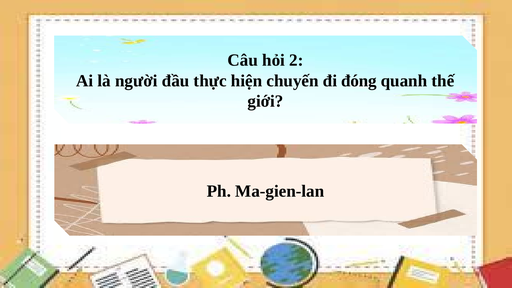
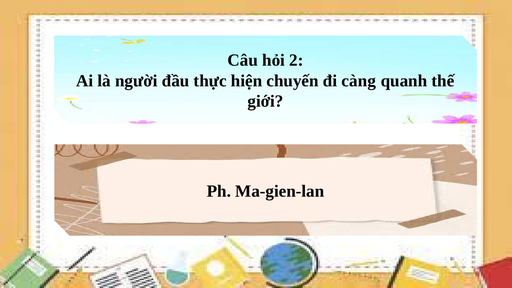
đóng: đóng -> càng
